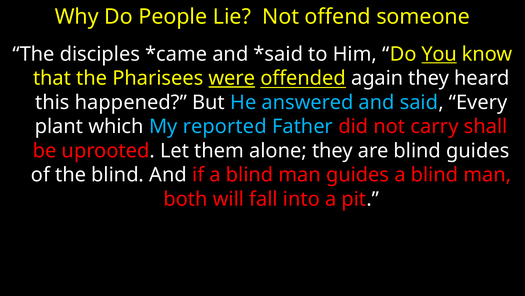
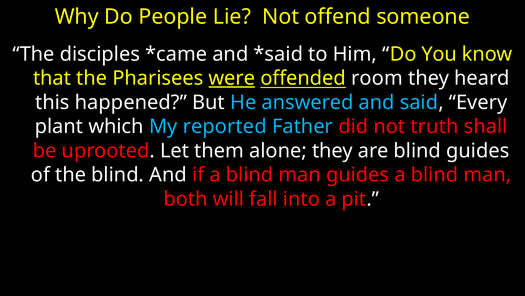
You underline: present -> none
again: again -> room
carry: carry -> truth
